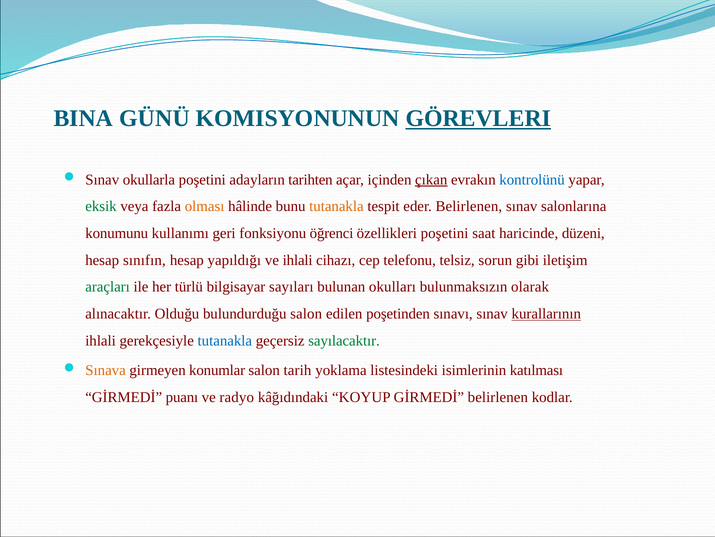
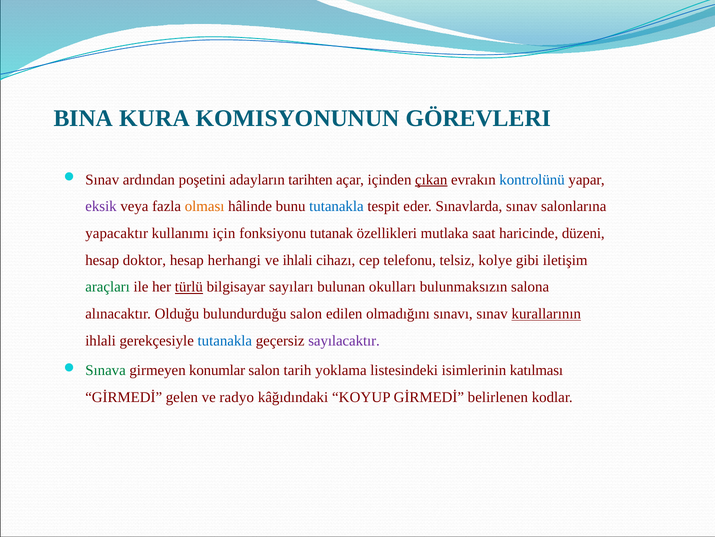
GÜNÜ: GÜNÜ -> KURA
GÖREVLERI underline: present -> none
okullarla: okullarla -> ardından
eksik colour: green -> purple
tutanakla at (336, 206) colour: orange -> blue
eder Belirlenen: Belirlenen -> Sınavlarda
konumunu: konumunu -> yapacaktır
geri: geri -> için
öğrenci: öğrenci -> tutanak
özellikleri poşetini: poşetini -> mutlaka
sınıfın: sınıfın -> doktor
yapıldığı: yapıldığı -> herhangi
sorun: sorun -> kolye
türlü underline: none -> present
olarak: olarak -> salona
poşetinden: poşetinden -> olmadığını
sayılacaktır colour: green -> purple
Sınava colour: orange -> green
puanı: puanı -> gelen
